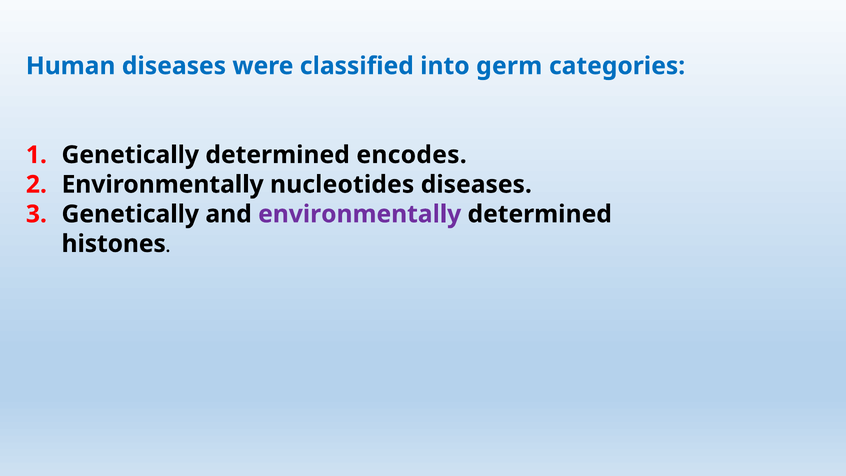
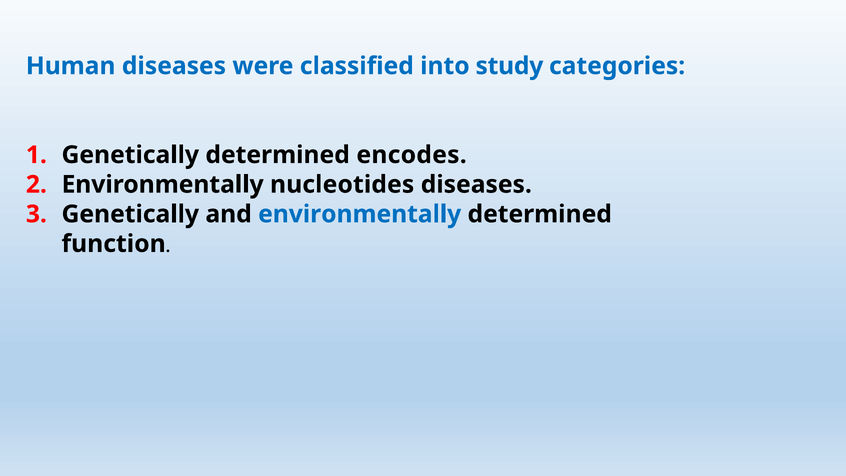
germ: germ -> study
environmentally at (360, 214) colour: purple -> blue
histones: histones -> function
